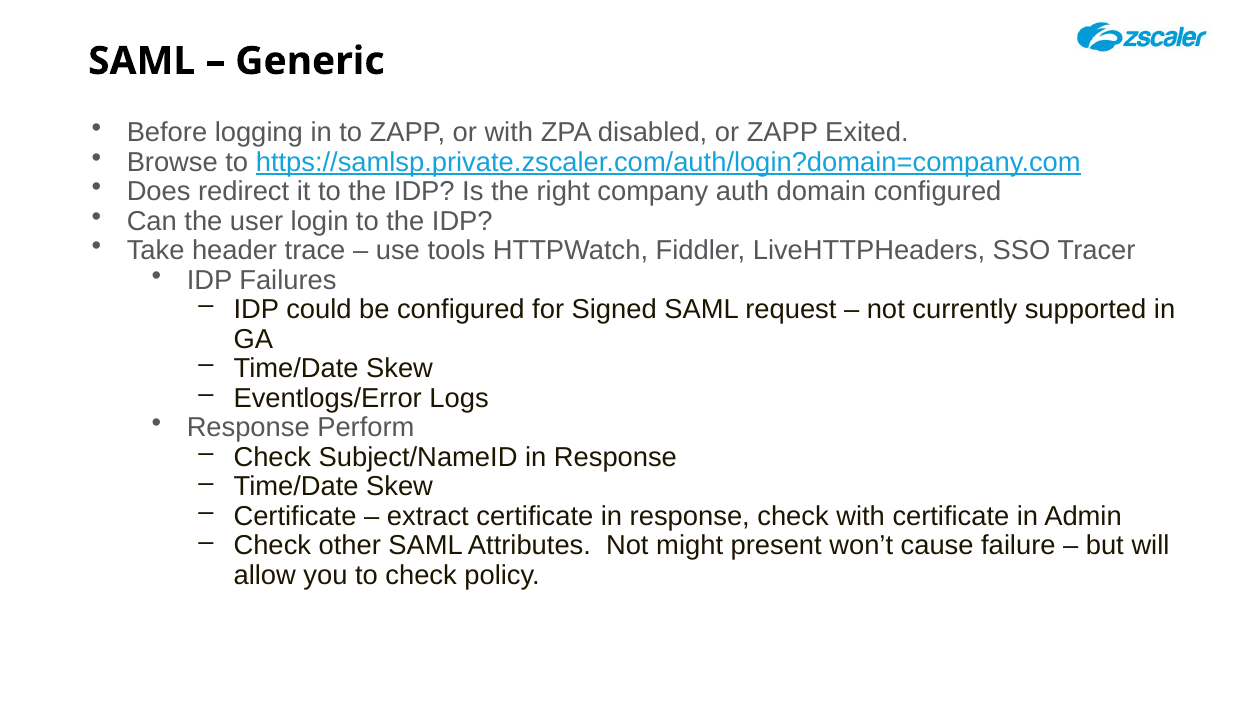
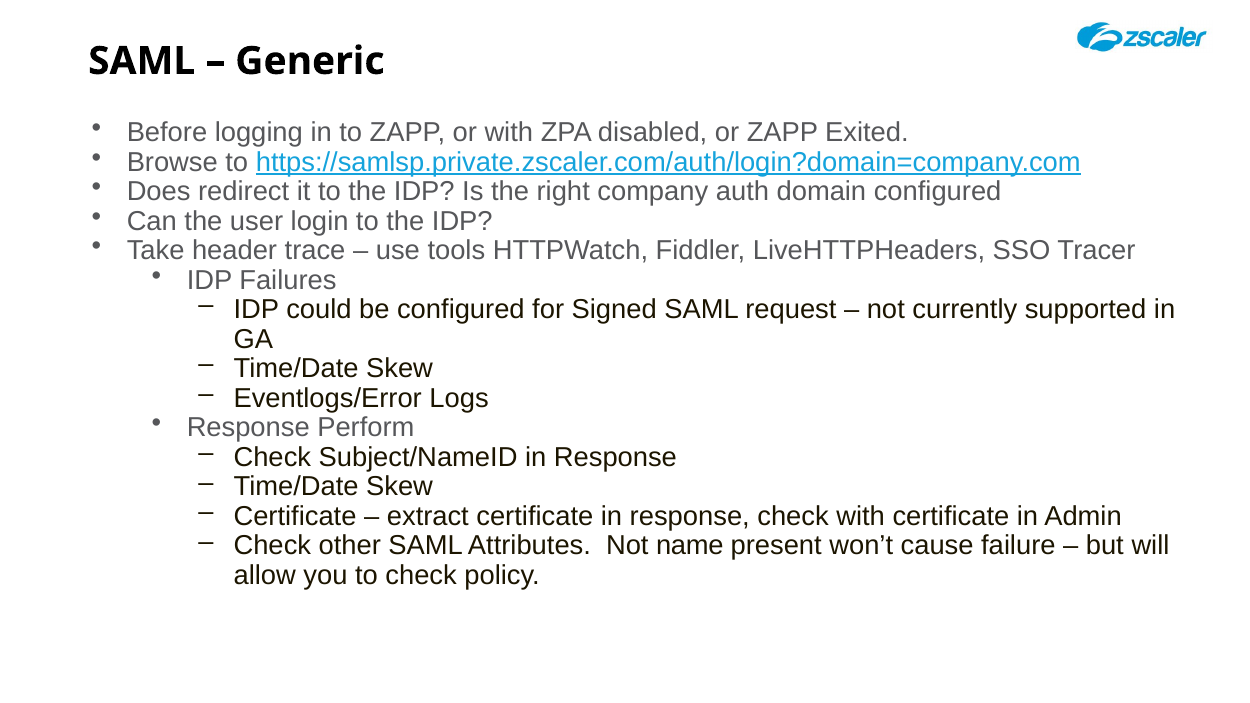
might: might -> name
